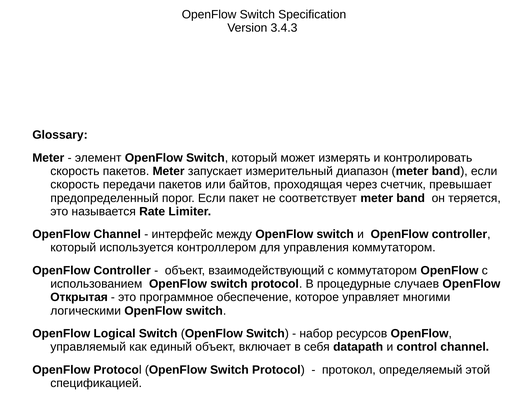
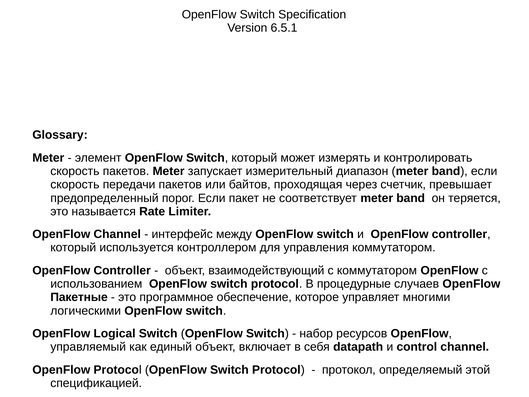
3.4.3: 3.4.3 -> 6.5.1
Открытая: Открытая -> Пакетные
